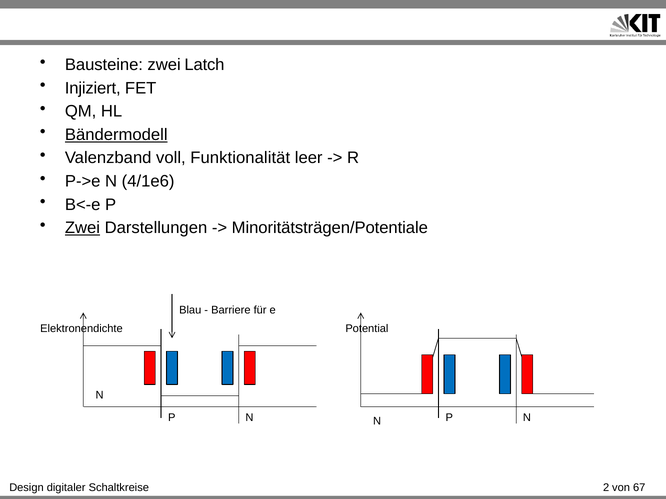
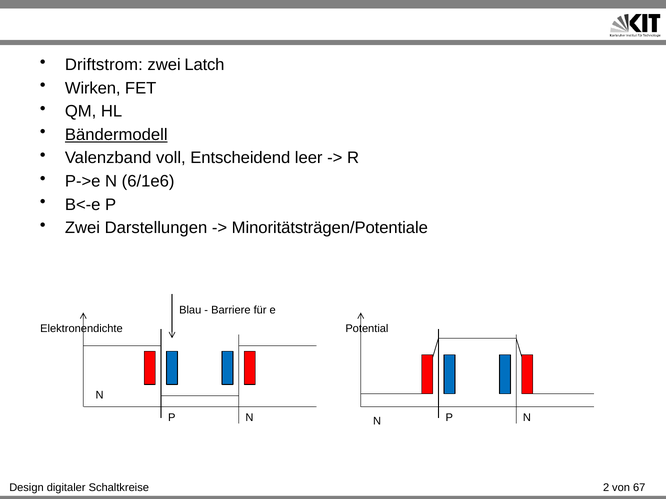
Bausteine: Bausteine -> Driftstrom
Injiziert: Injiziert -> Wirken
Funktionalität: Funktionalität -> Entscheidend
4/1e6: 4/1e6 -> 6/1e6
Zwei at (83, 228) underline: present -> none
